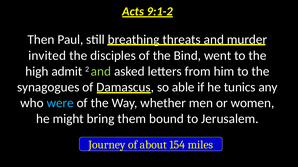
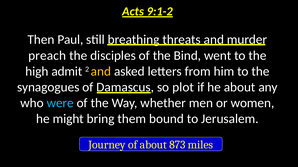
invited: invited -> preach
and at (101, 72) colour: light green -> yellow
able: able -> plot
he tunics: tunics -> about
154: 154 -> 873
